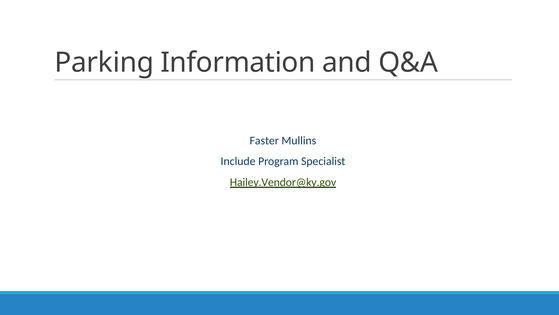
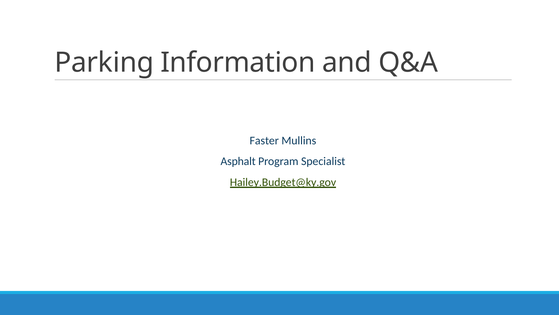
Include: Include -> Asphalt
Hailey.Vendor@ky.gov: Hailey.Vendor@ky.gov -> Hailey.Budget@ky.gov
